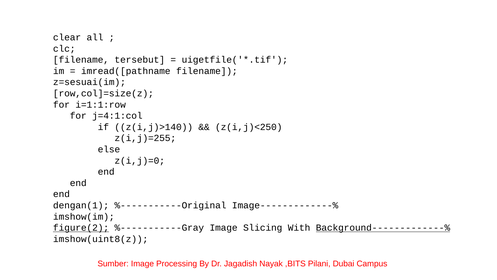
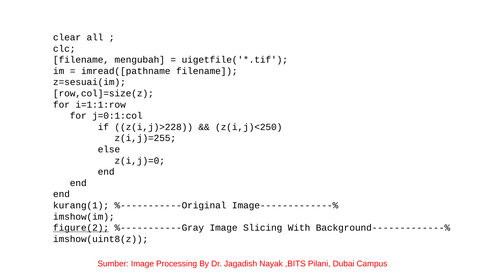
tersebut: tersebut -> mengubah
j=4:1:col: j=4:1:col -> j=0:1:col
z(i,j)>140: z(i,j)>140 -> z(i,j)>228
dengan(1: dengan(1 -> kurang(1
Background-------------% underline: present -> none
